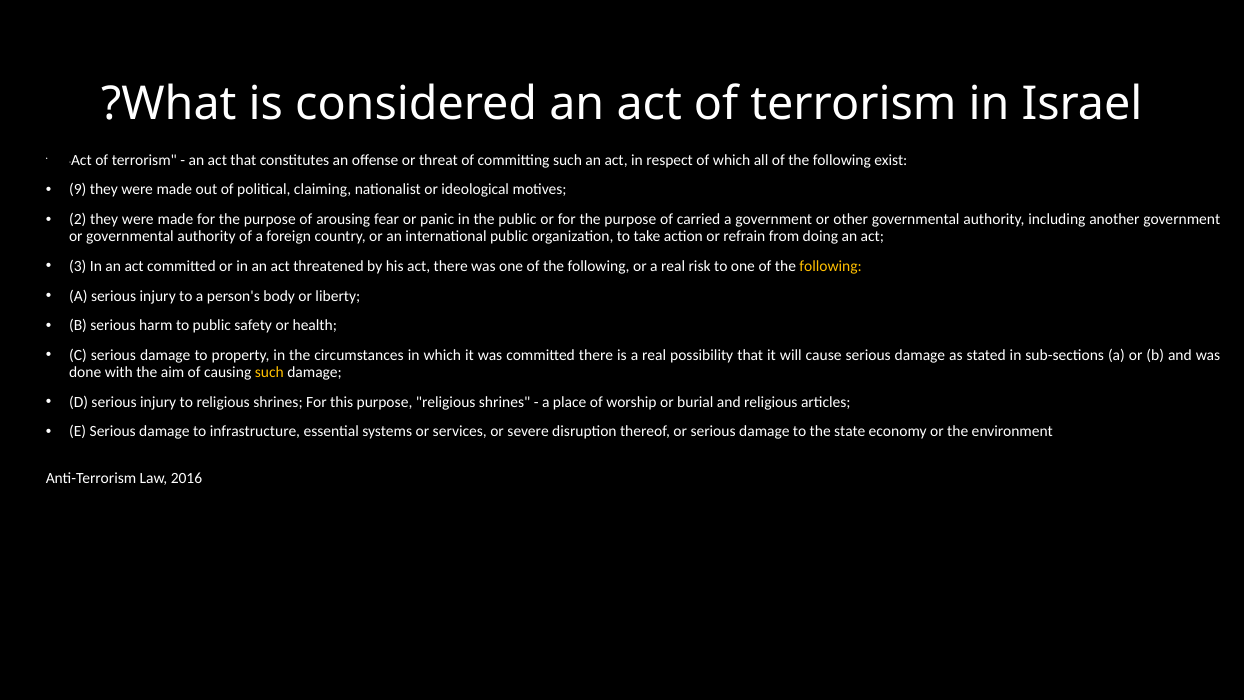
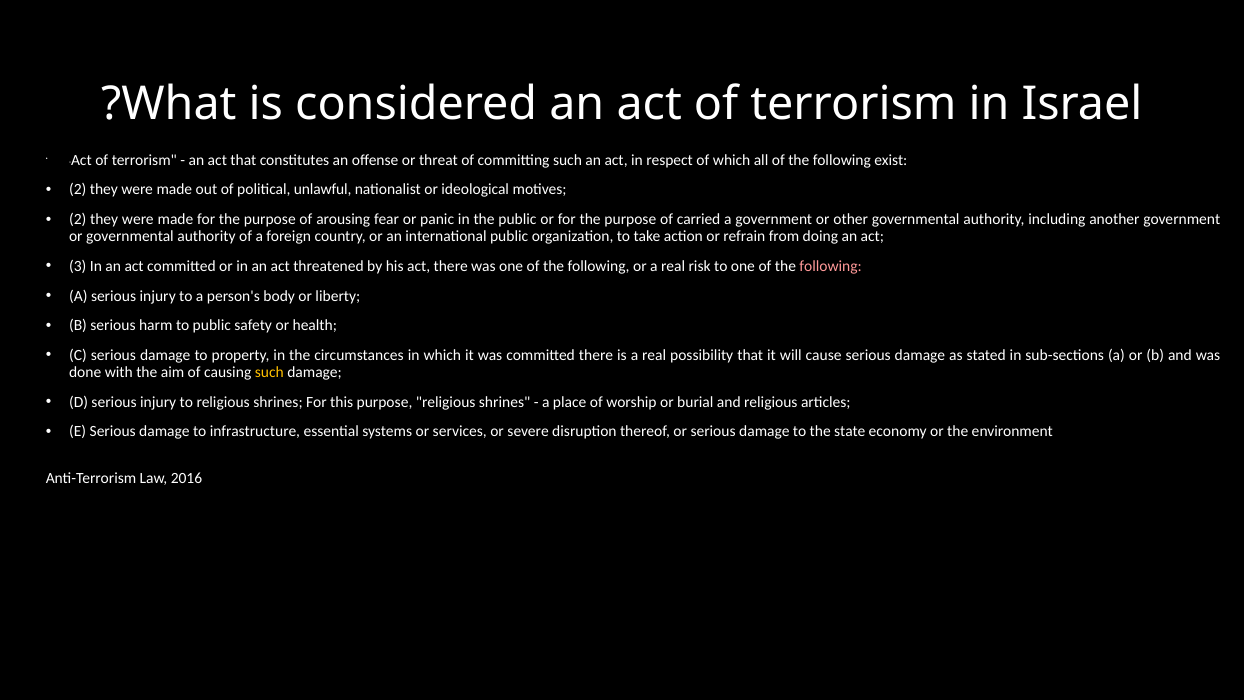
9 at (78, 190): 9 -> 2
claiming: claiming -> unlawful
following at (831, 266) colour: yellow -> pink
